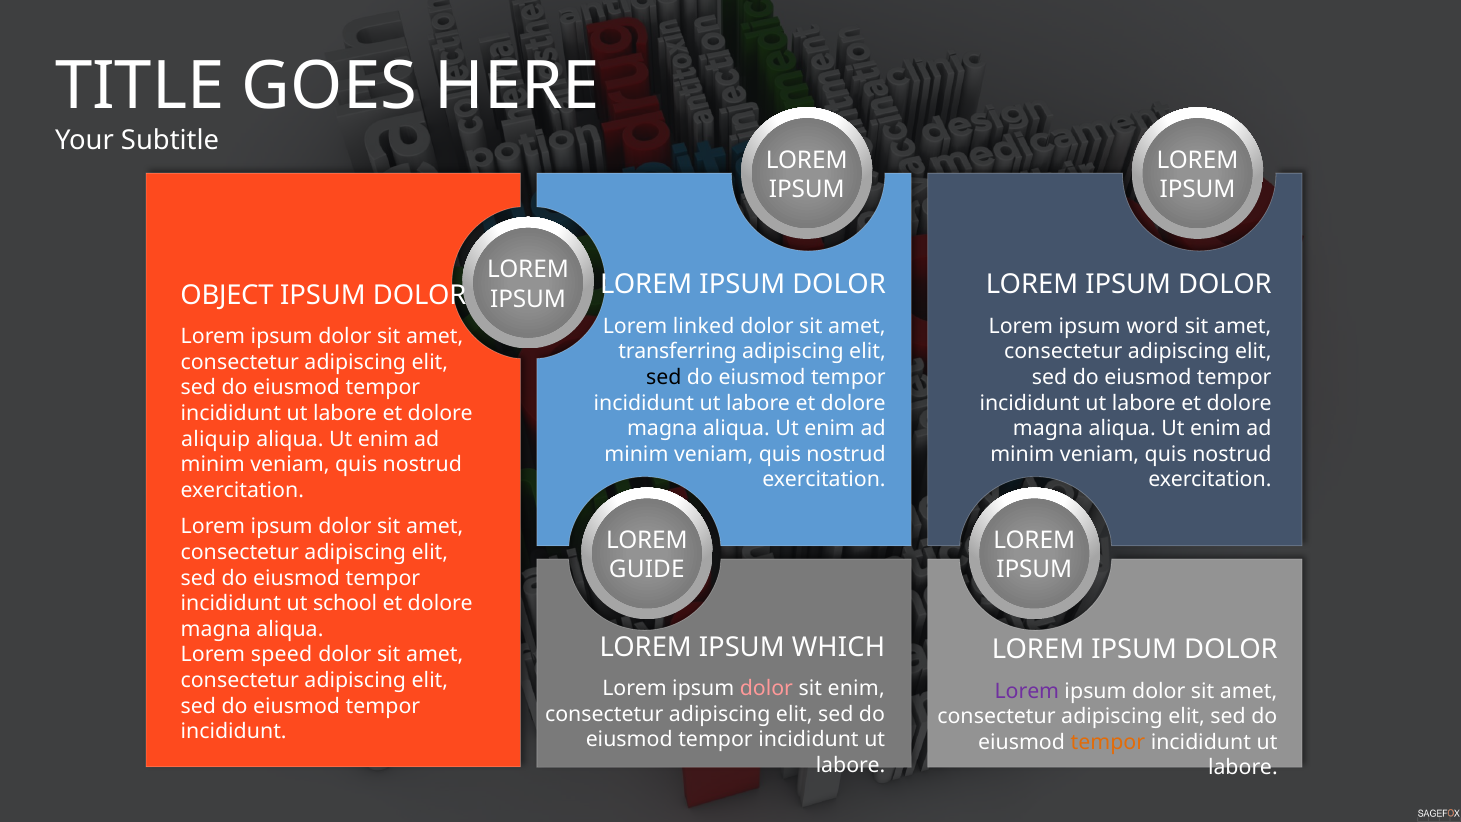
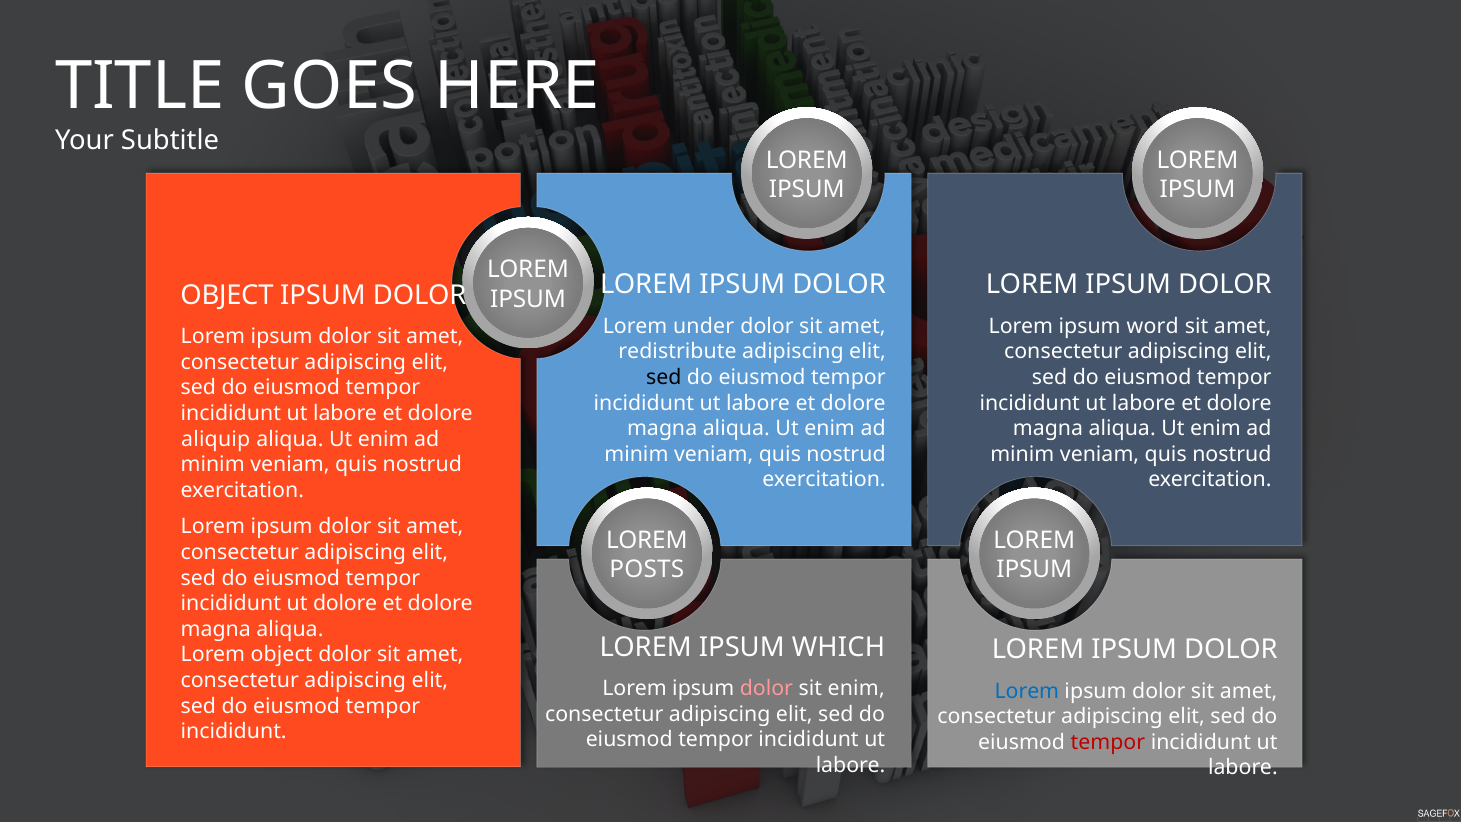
linked: linked -> under
transferring: transferring -> redistribute
GUIDE: GUIDE -> POSTS
ut school: school -> dolore
Lorem speed: speed -> object
Lorem at (1027, 691) colour: purple -> blue
tempor at (1108, 742) colour: orange -> red
